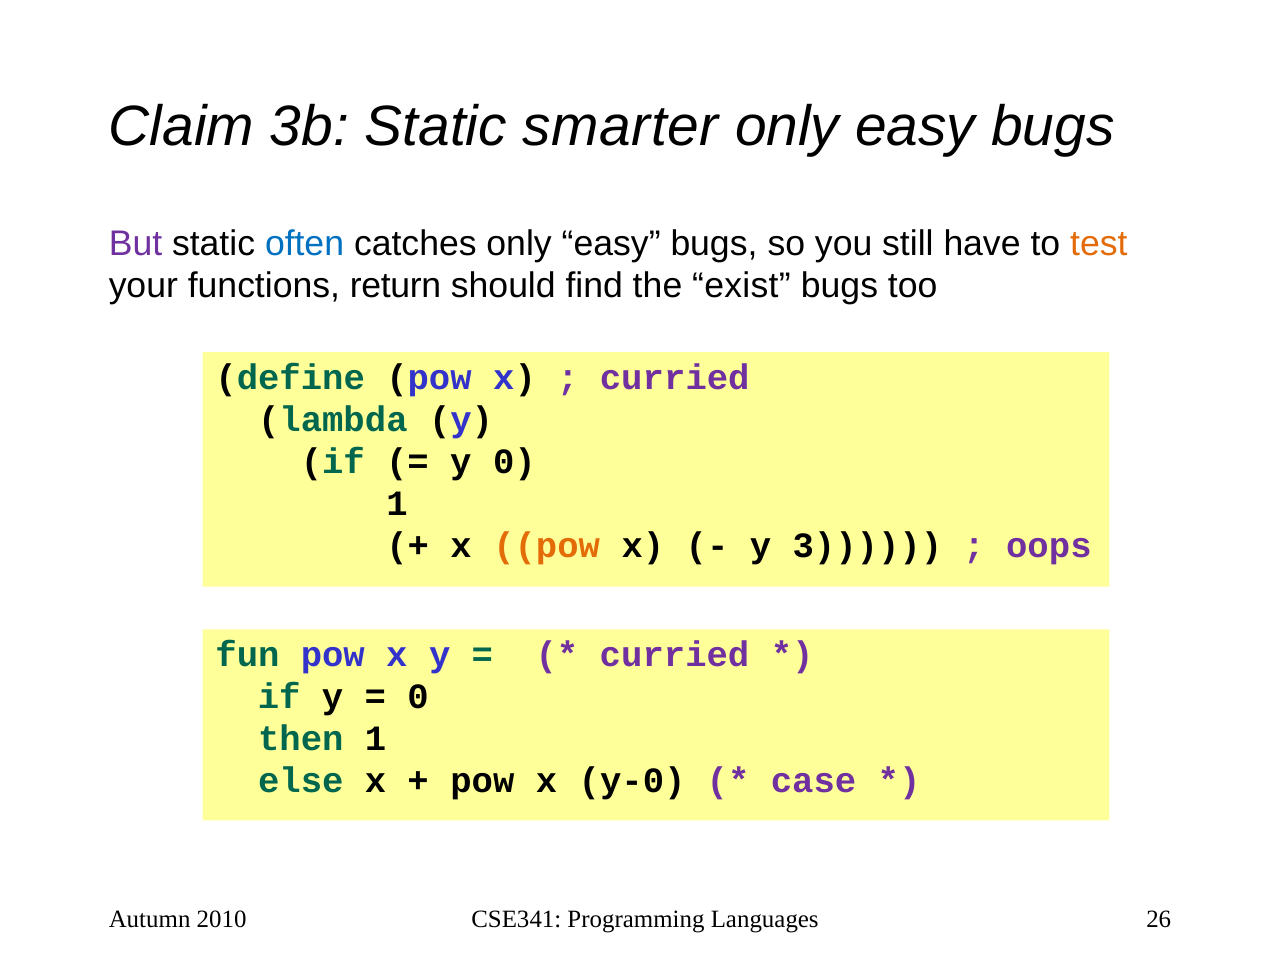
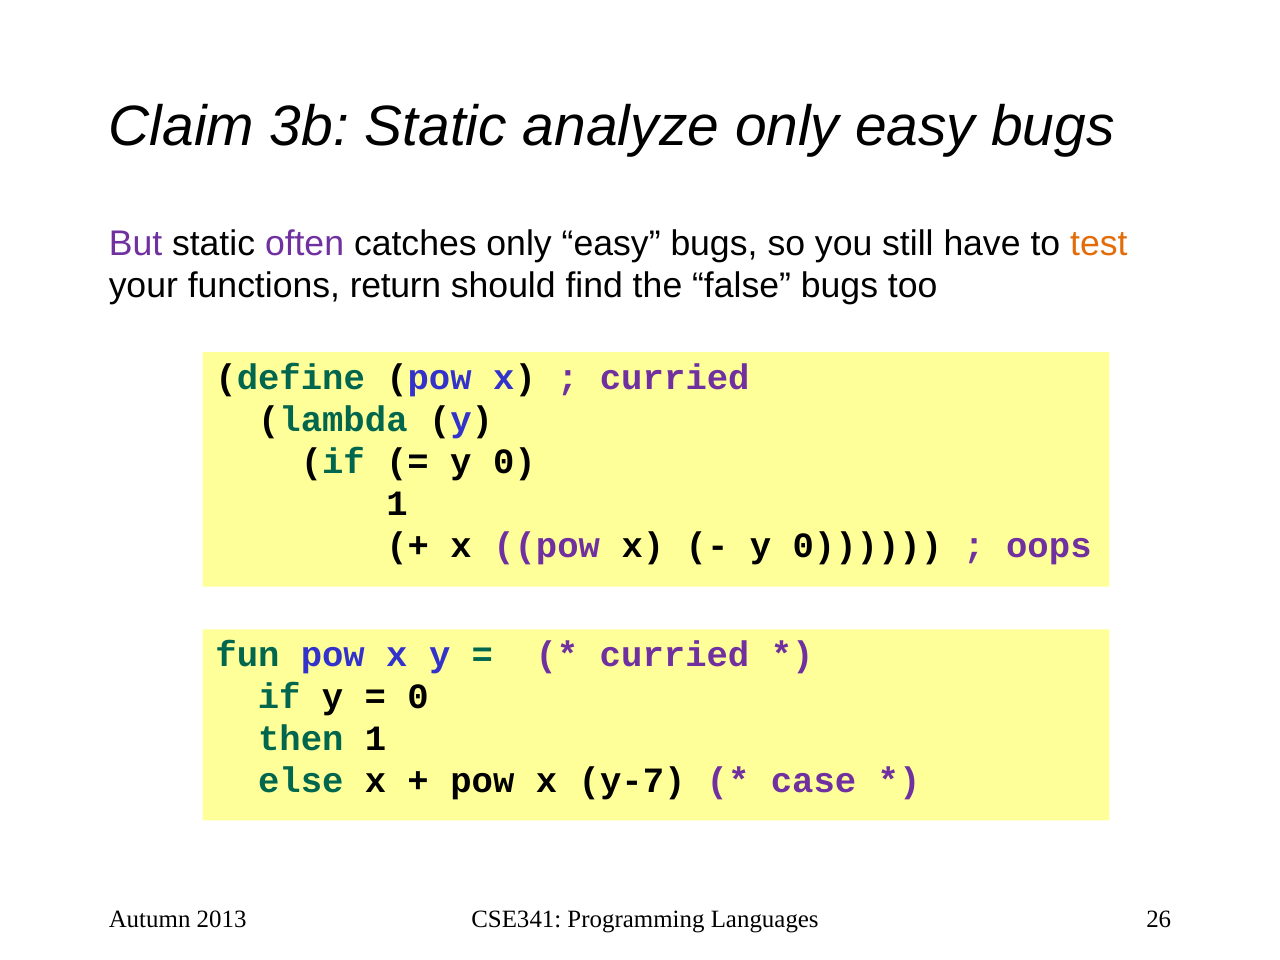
smarter: smarter -> analyze
often colour: blue -> purple
exist: exist -> false
pow at (547, 545) colour: orange -> purple
3 at (867, 545): 3 -> 0
y-0: y-0 -> y-7
2010: 2010 -> 2013
